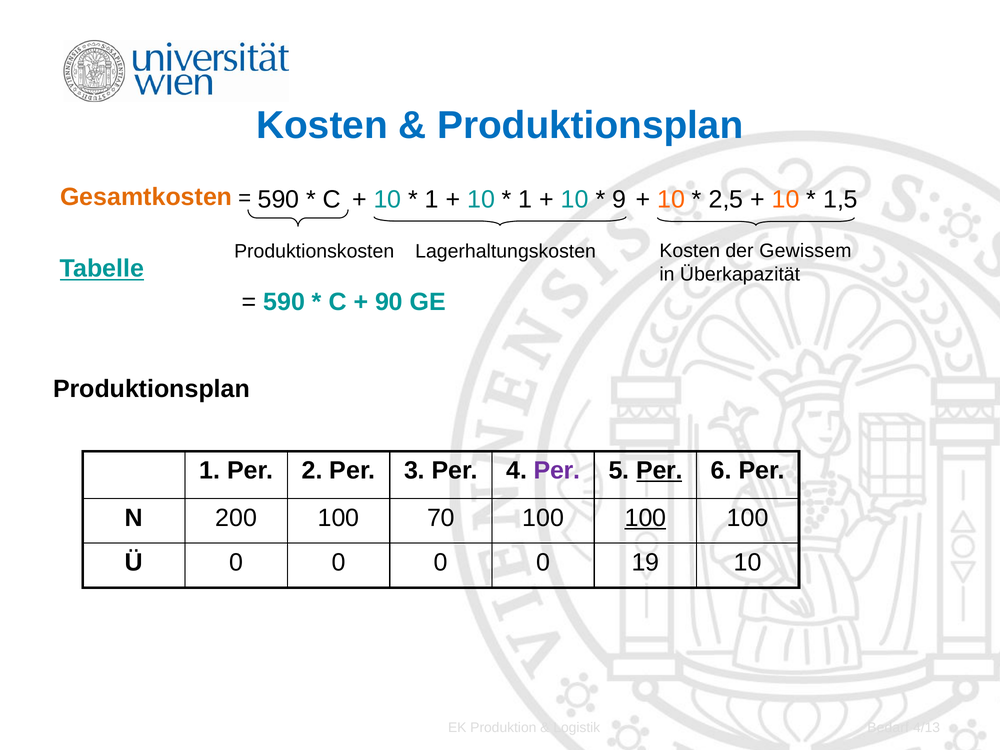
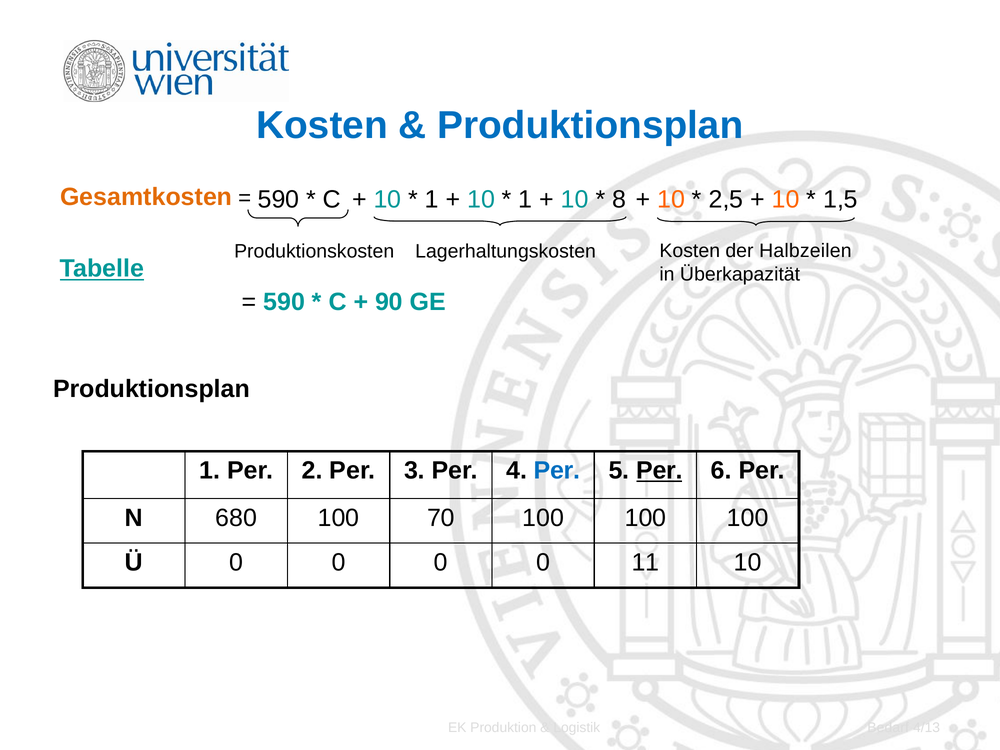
9: 9 -> 8
Gewissem: Gewissem -> Halbzeilen
Per at (557, 471) colour: purple -> blue
200: 200 -> 680
100 at (645, 518) underline: present -> none
19: 19 -> 11
